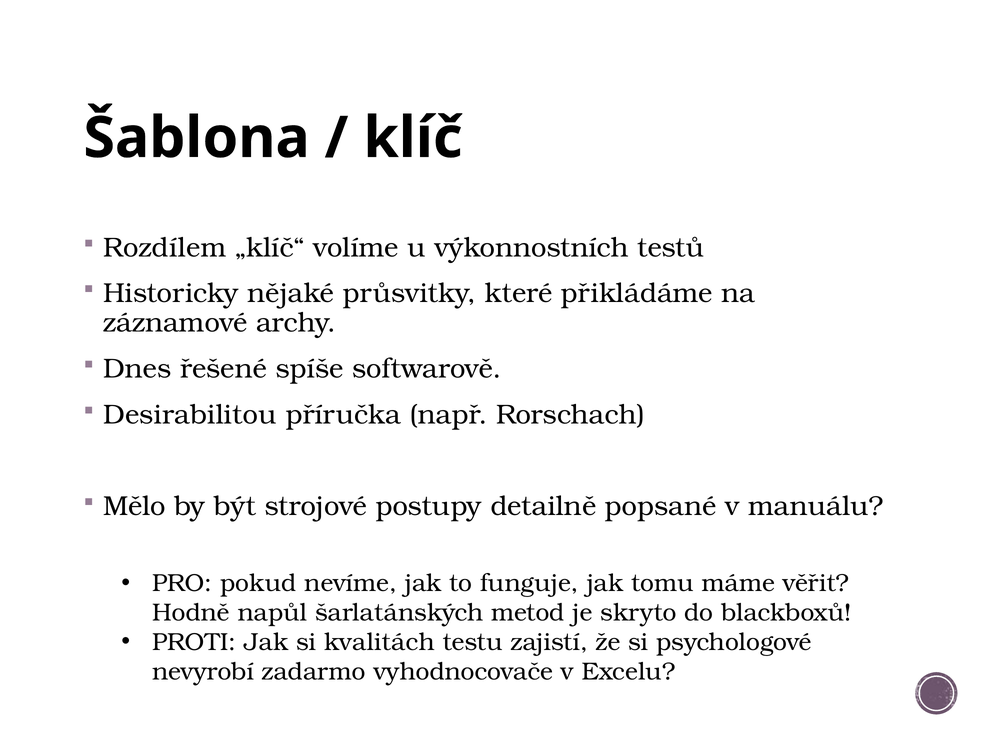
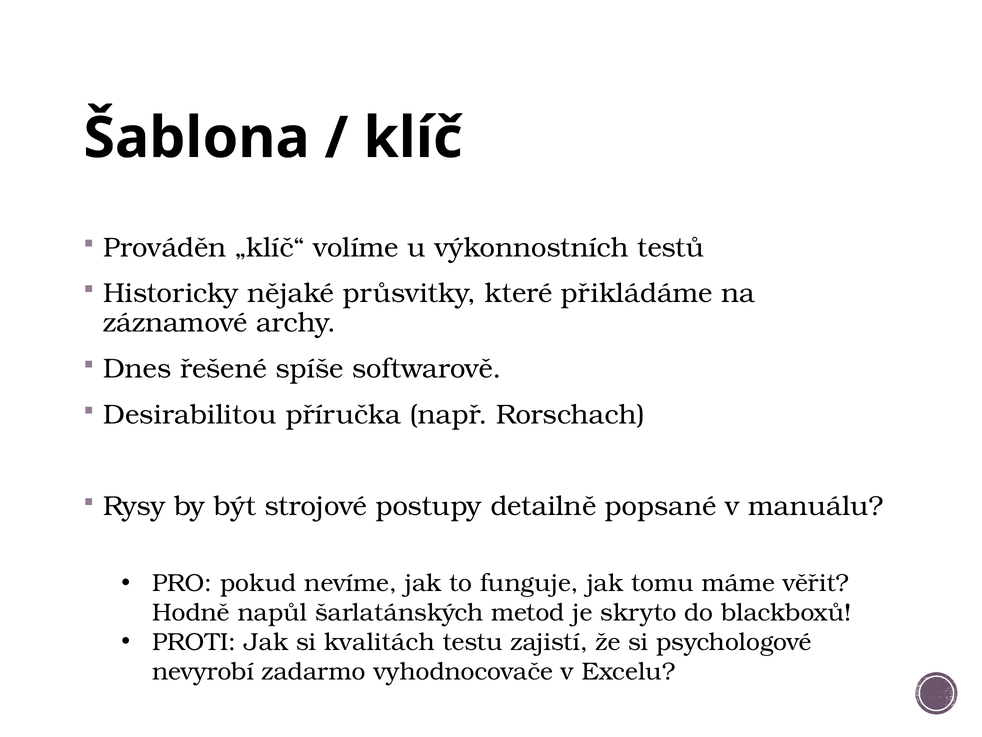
Rozdílem: Rozdílem -> Prováděn
Mělo: Mělo -> Rysy
